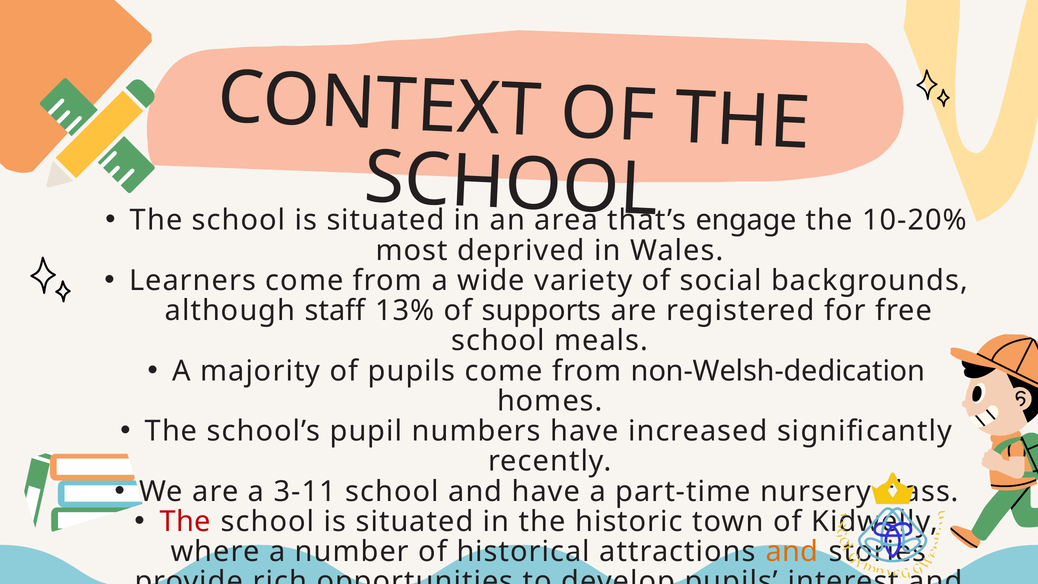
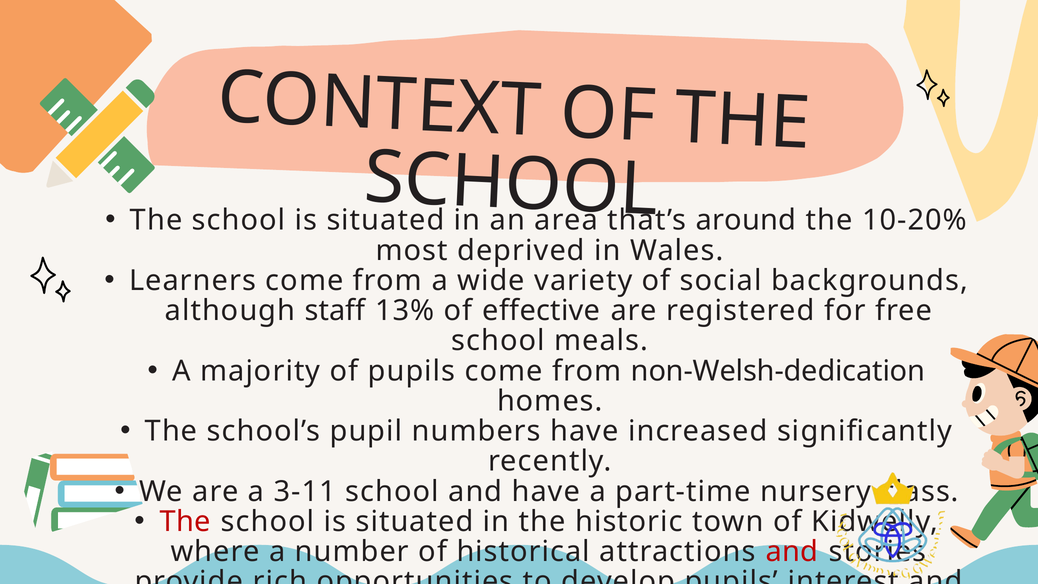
engage: engage -> around
supports: supports -> effective
and at (792, 552) colour: orange -> red
